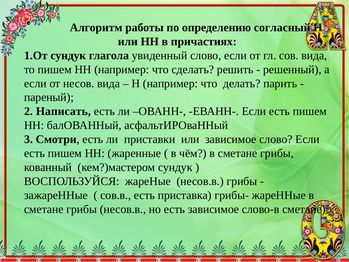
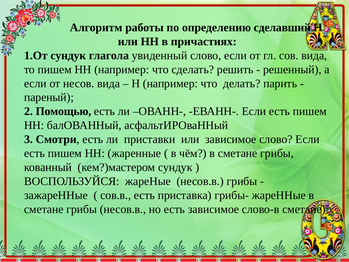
согласный: согласный -> сделавший
Написать: Написать -> Помощью
